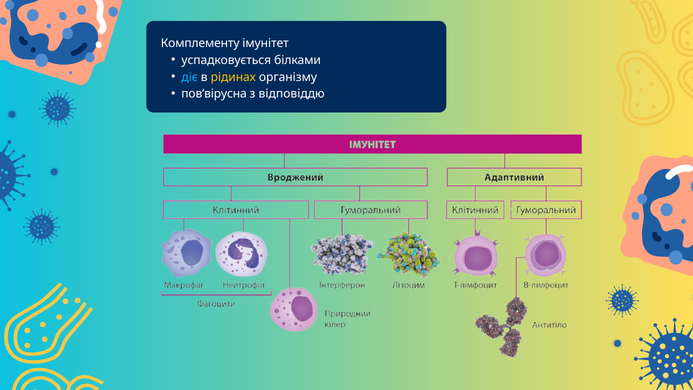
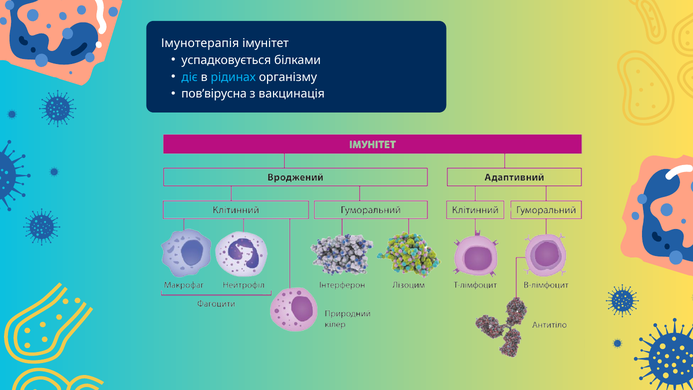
Комплементу: Комплементу -> Імунотерапія
рідинах colour: yellow -> light blue
відповіддю: відповіддю -> вакцинація
